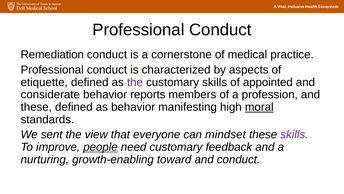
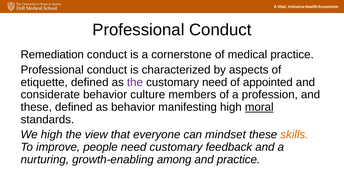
customary skills: skills -> need
reports: reports -> culture
We sent: sent -> high
skills at (294, 134) colour: purple -> orange
people underline: present -> none
toward: toward -> among
and conduct: conduct -> practice
